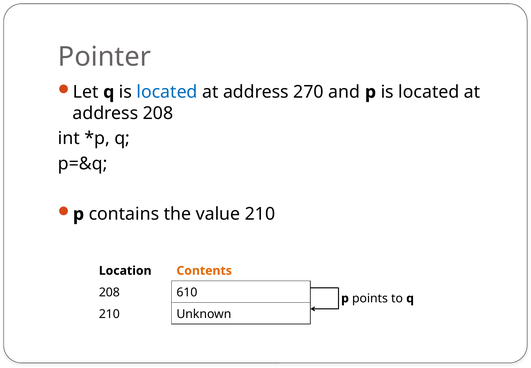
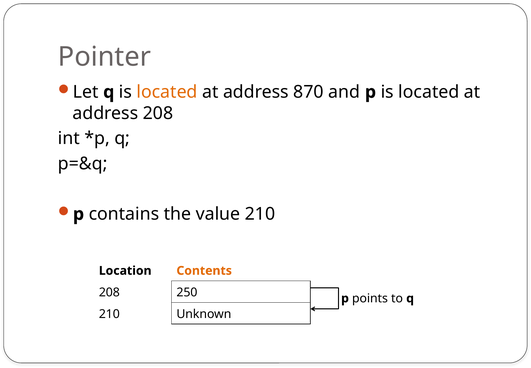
located at (167, 92) colour: blue -> orange
270: 270 -> 870
610: 610 -> 250
